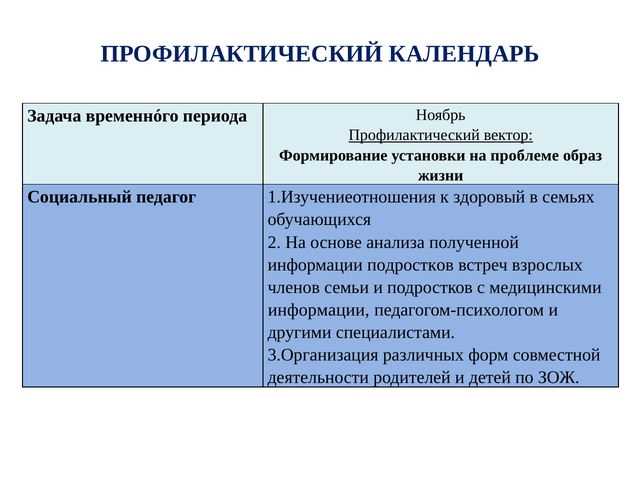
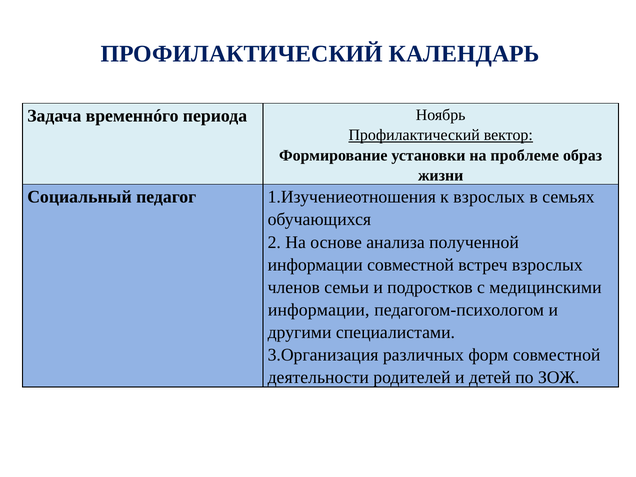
к здоровый: здоровый -> взрослых
информации подростков: подростков -> совместной
